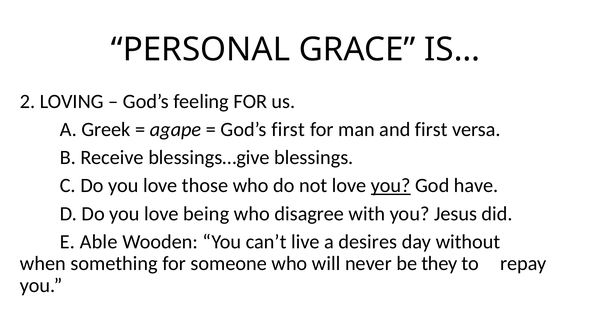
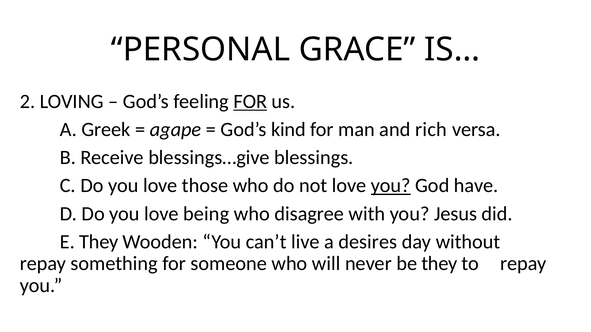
FOR at (250, 102) underline: none -> present
God’s first: first -> kind
and first: first -> rich
E Able: Able -> They
when at (43, 264): when -> repay
